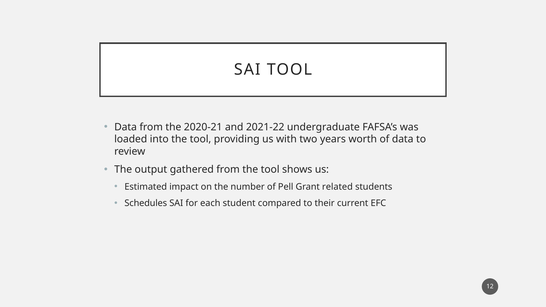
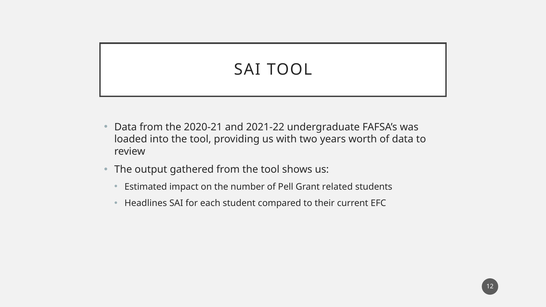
Schedules: Schedules -> Headlines
